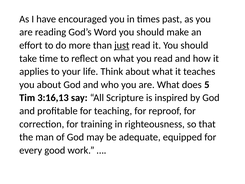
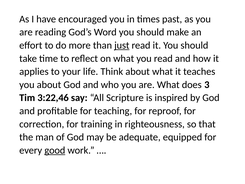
5: 5 -> 3
3:16,13: 3:16,13 -> 3:22,46
good underline: none -> present
